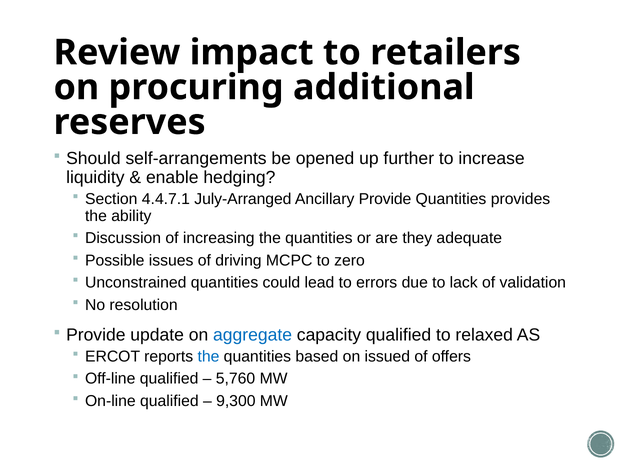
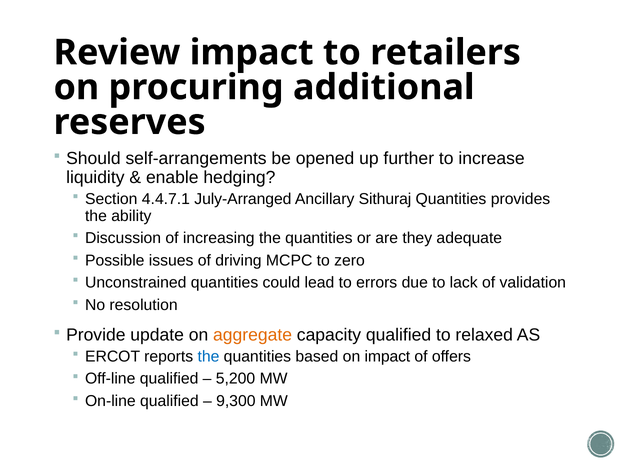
Ancillary Provide: Provide -> Sithuraj
aggregate colour: blue -> orange
on issued: issued -> impact
5,760: 5,760 -> 5,200
